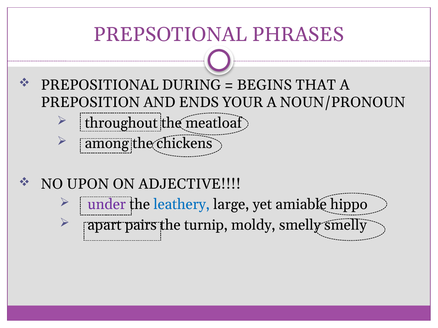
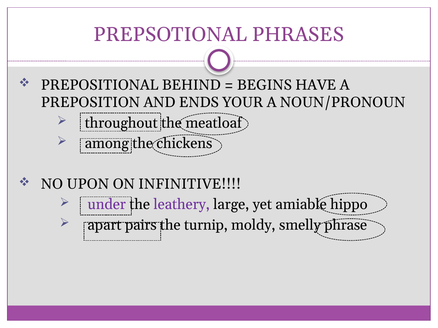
DURING: DURING -> BEHIND
THAT: THAT -> HAVE
ADJECTIVE: ADJECTIVE -> INFINITIVE
leathery colour: blue -> purple
smelly smelly: smelly -> phrase
